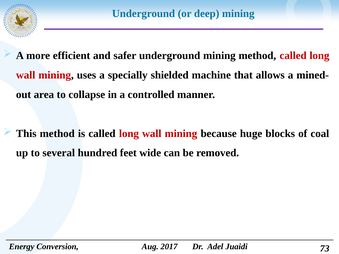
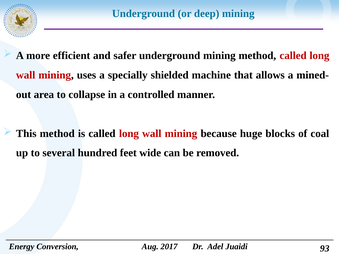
73: 73 -> 93
